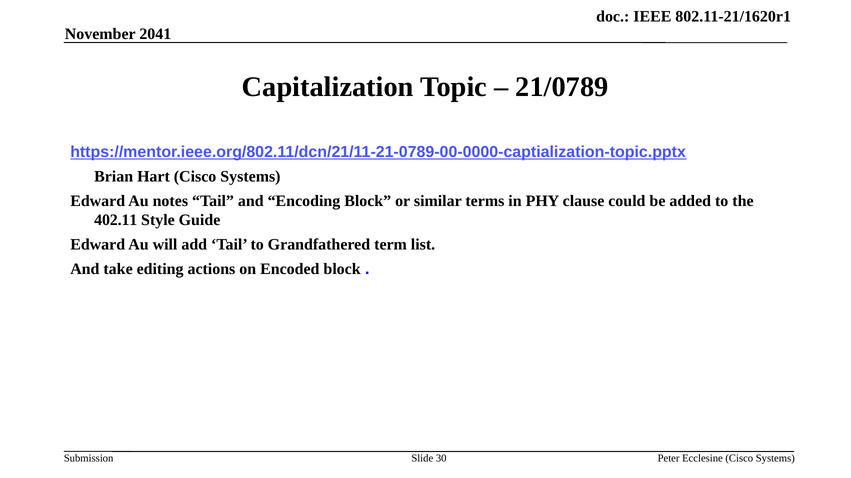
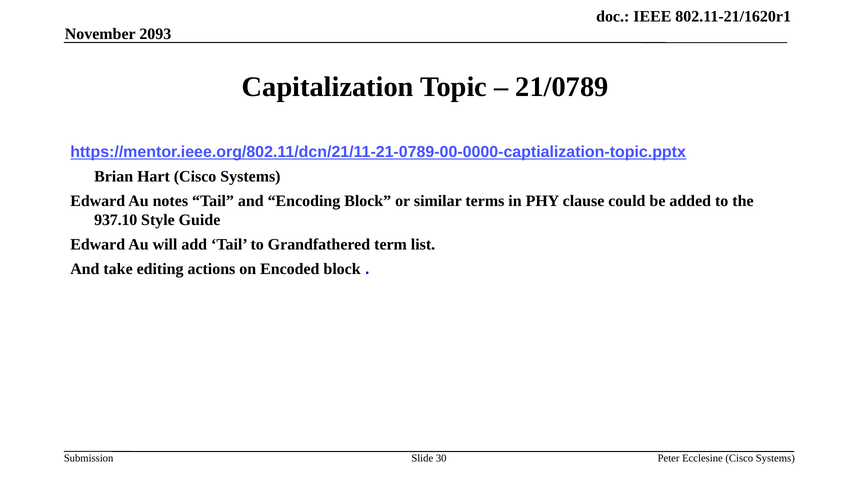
2041: 2041 -> 2093
402.11: 402.11 -> 937.10
